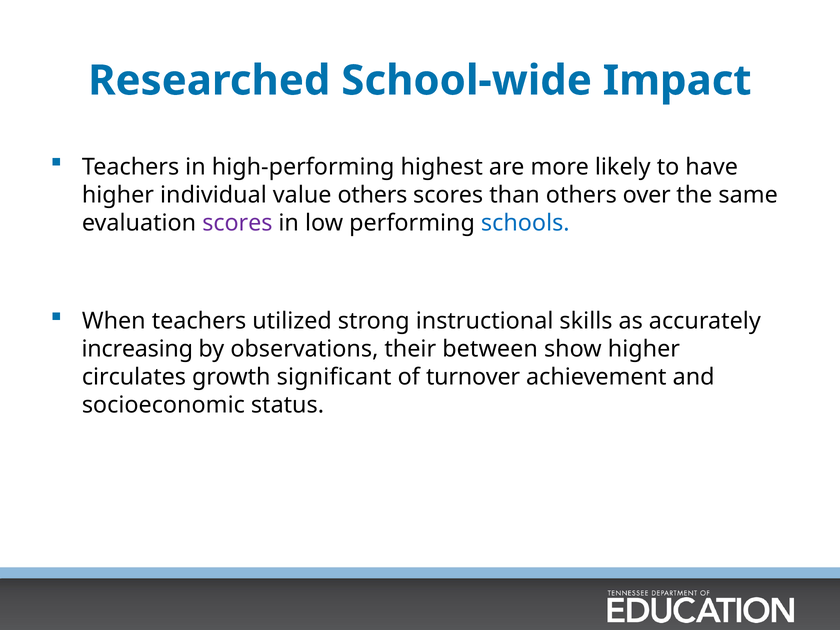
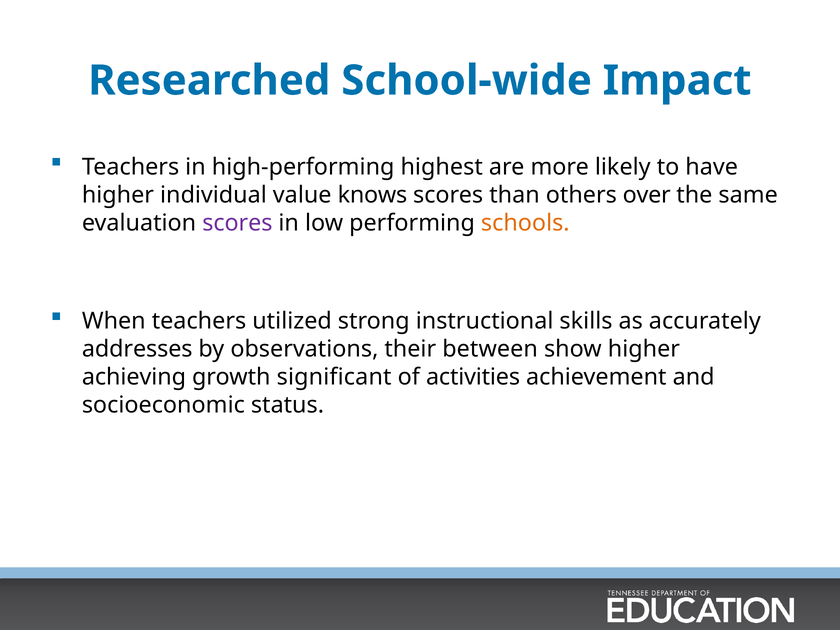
value others: others -> knows
schools colour: blue -> orange
increasing: increasing -> addresses
circulates: circulates -> achieving
turnover: turnover -> activities
